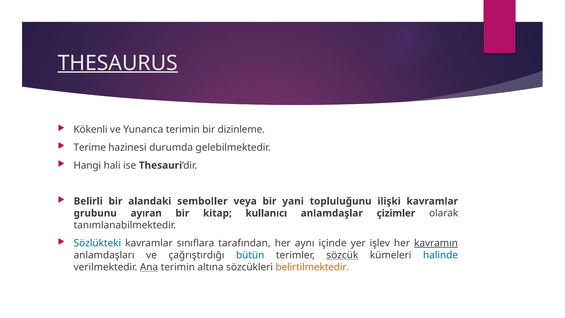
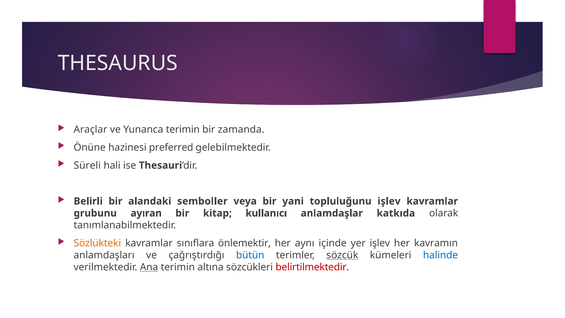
THESAURUS underline: present -> none
Kökenli: Kökenli -> Araçlar
dizinleme: dizinleme -> zamanda
Terime: Terime -> Önüne
durumda: durumda -> preferred
Hangi: Hangi -> Süreli
topluluğunu ilişki: ilişki -> işlev
çizimler: çizimler -> katkıda
Sözlükteki colour: blue -> orange
tarafından: tarafından -> önlemektir
kavramın underline: present -> none
belirtilmektedir colour: orange -> red
